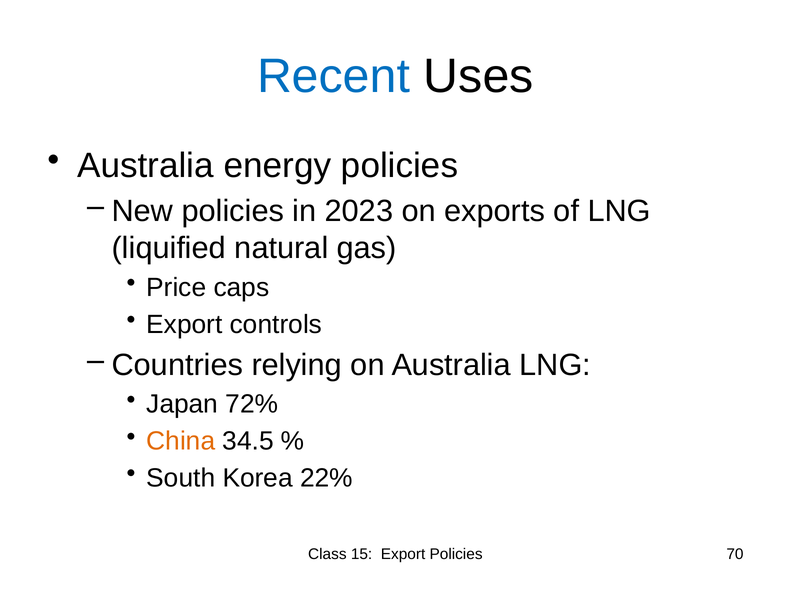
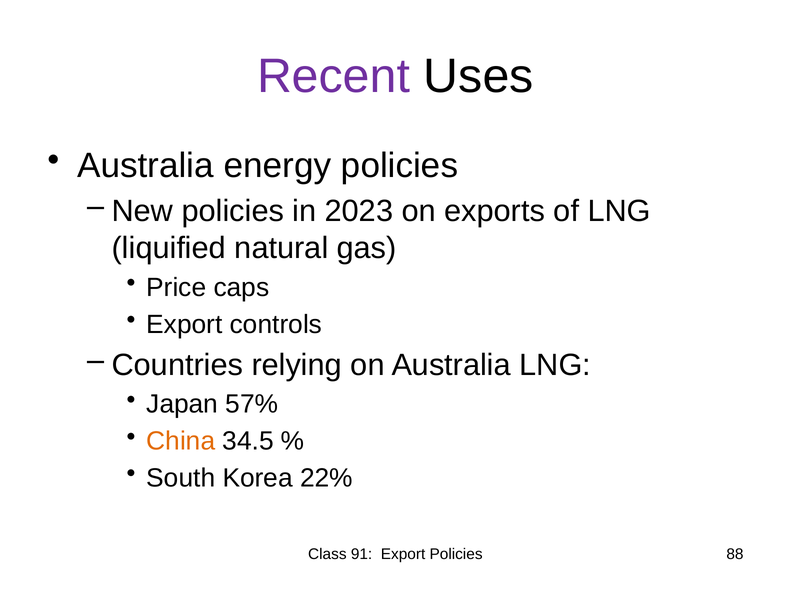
Recent colour: blue -> purple
72%: 72% -> 57%
15: 15 -> 91
70: 70 -> 88
